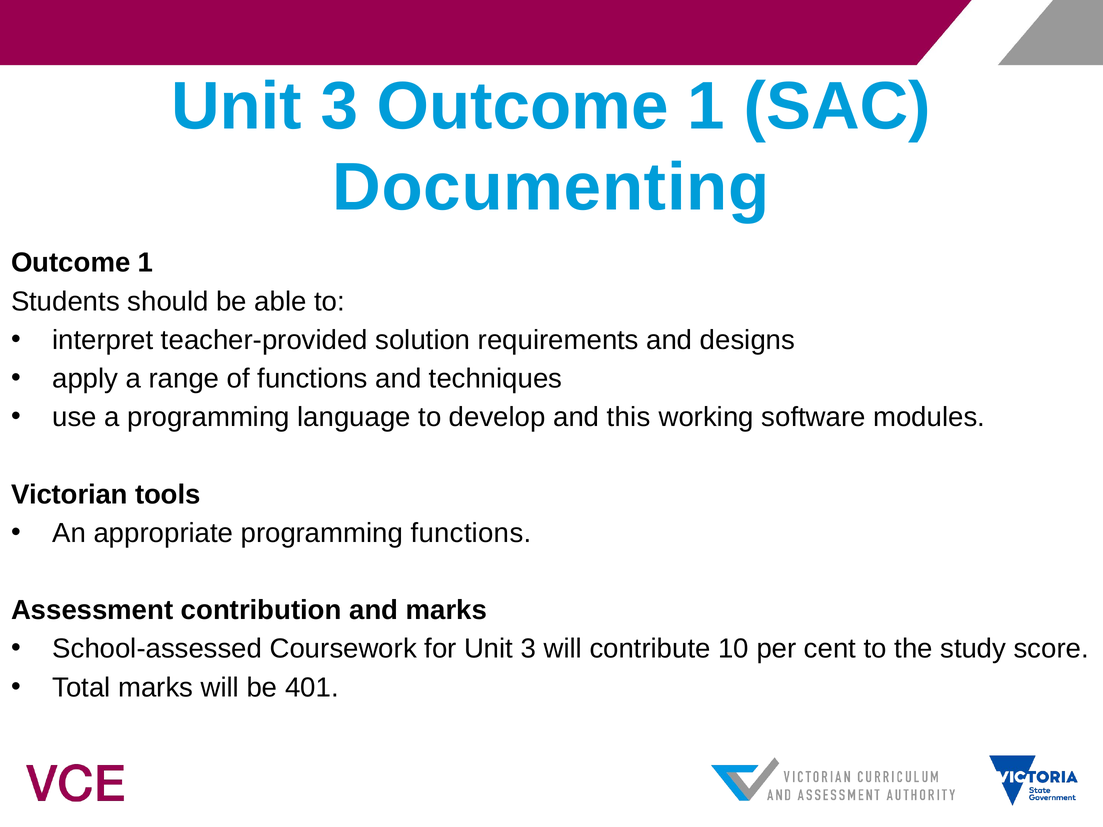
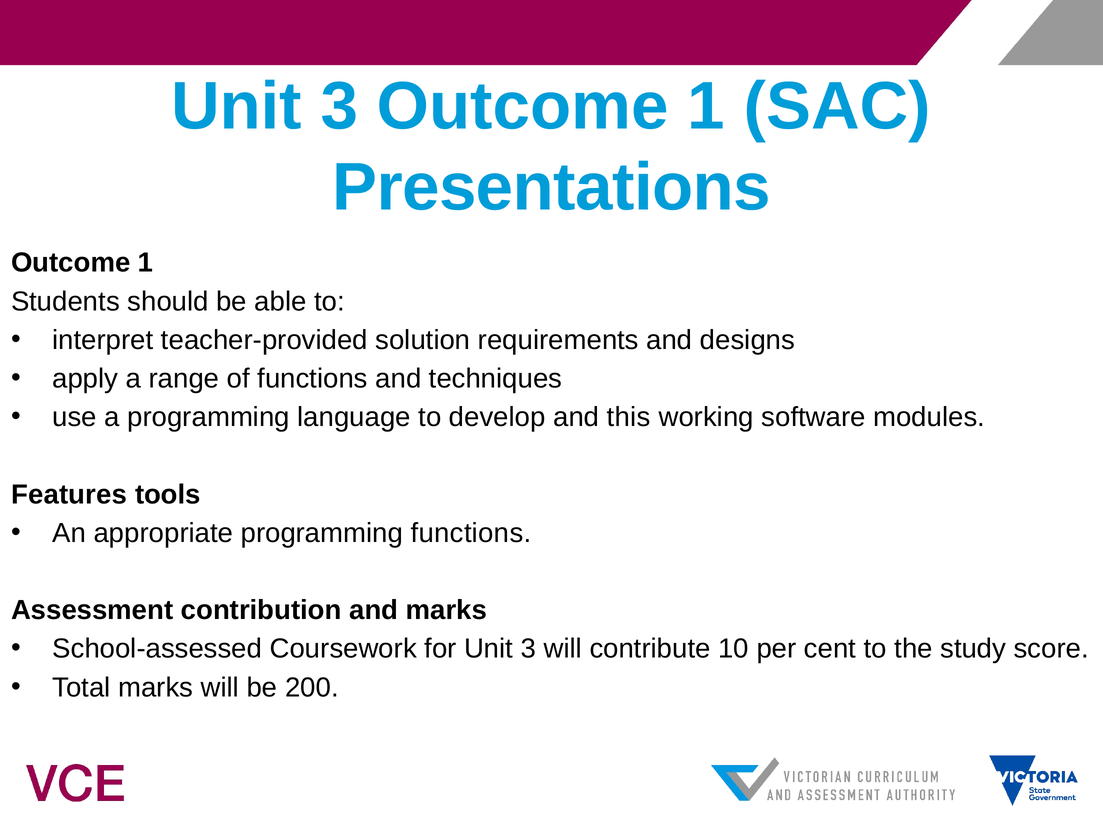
Documenting: Documenting -> Presentations
Victorian: Victorian -> Features
401: 401 -> 200
